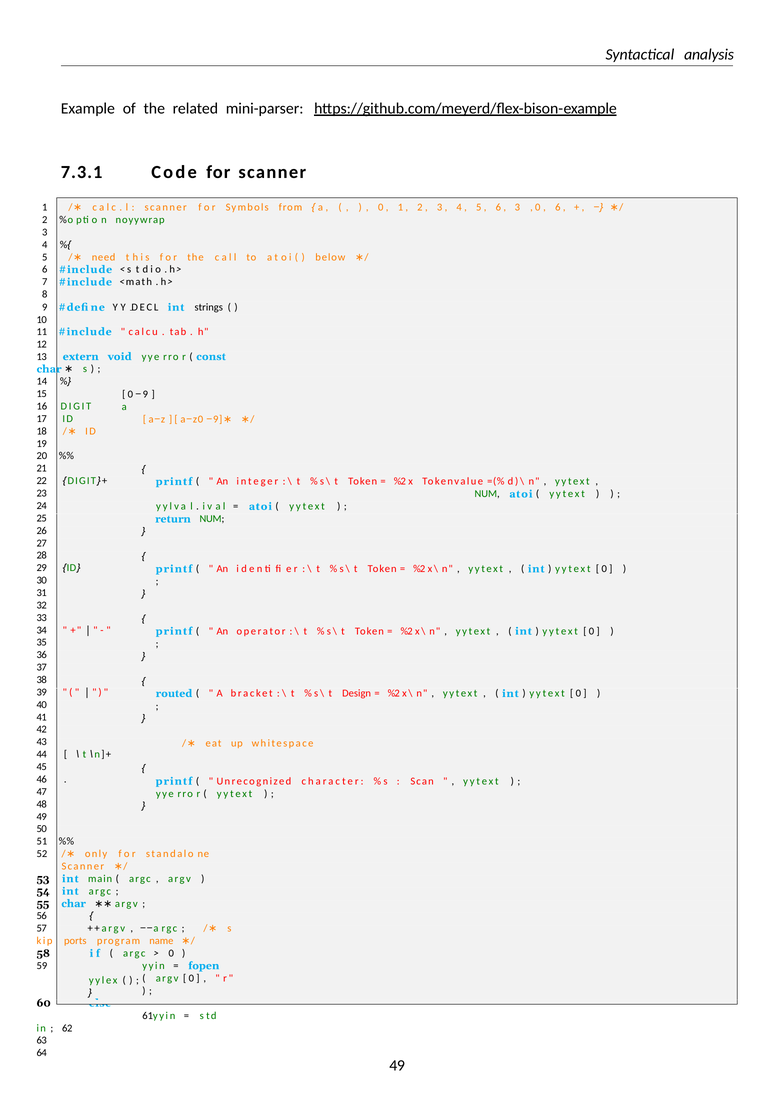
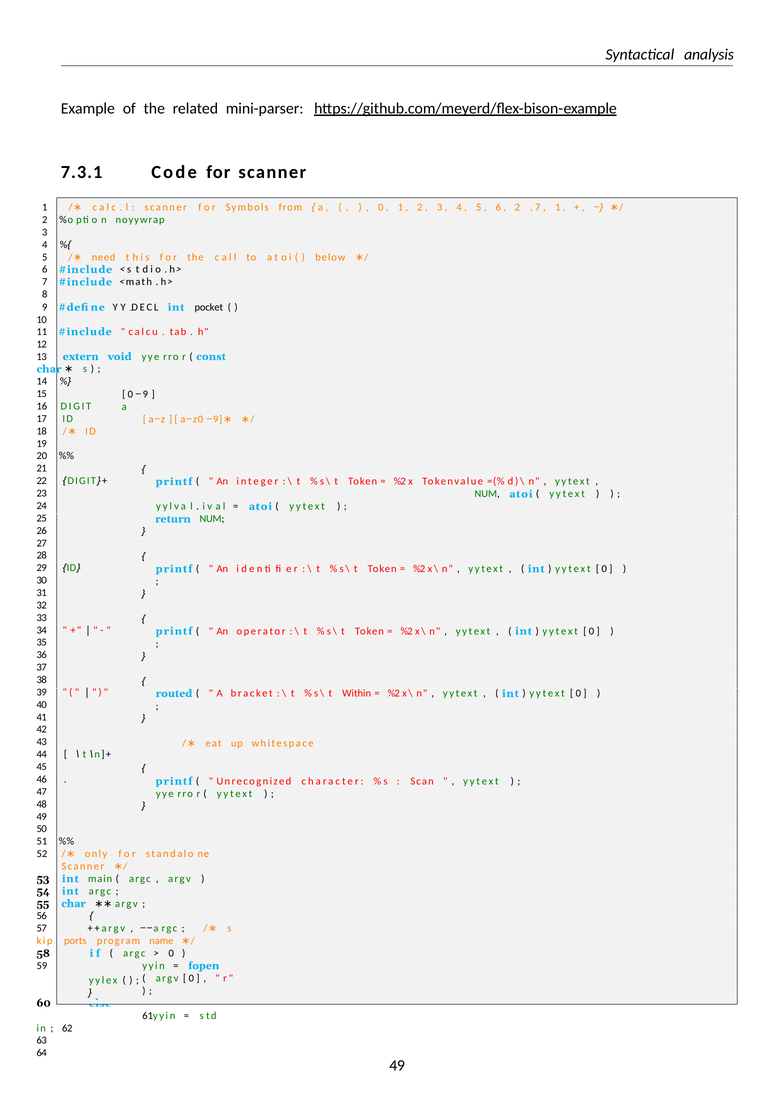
3 at (517, 207): 3 -> 2
0 at (538, 207): 0 -> 7
6 at (558, 207): 6 -> 1
strings: strings -> pocket
Design: Design -> Within
